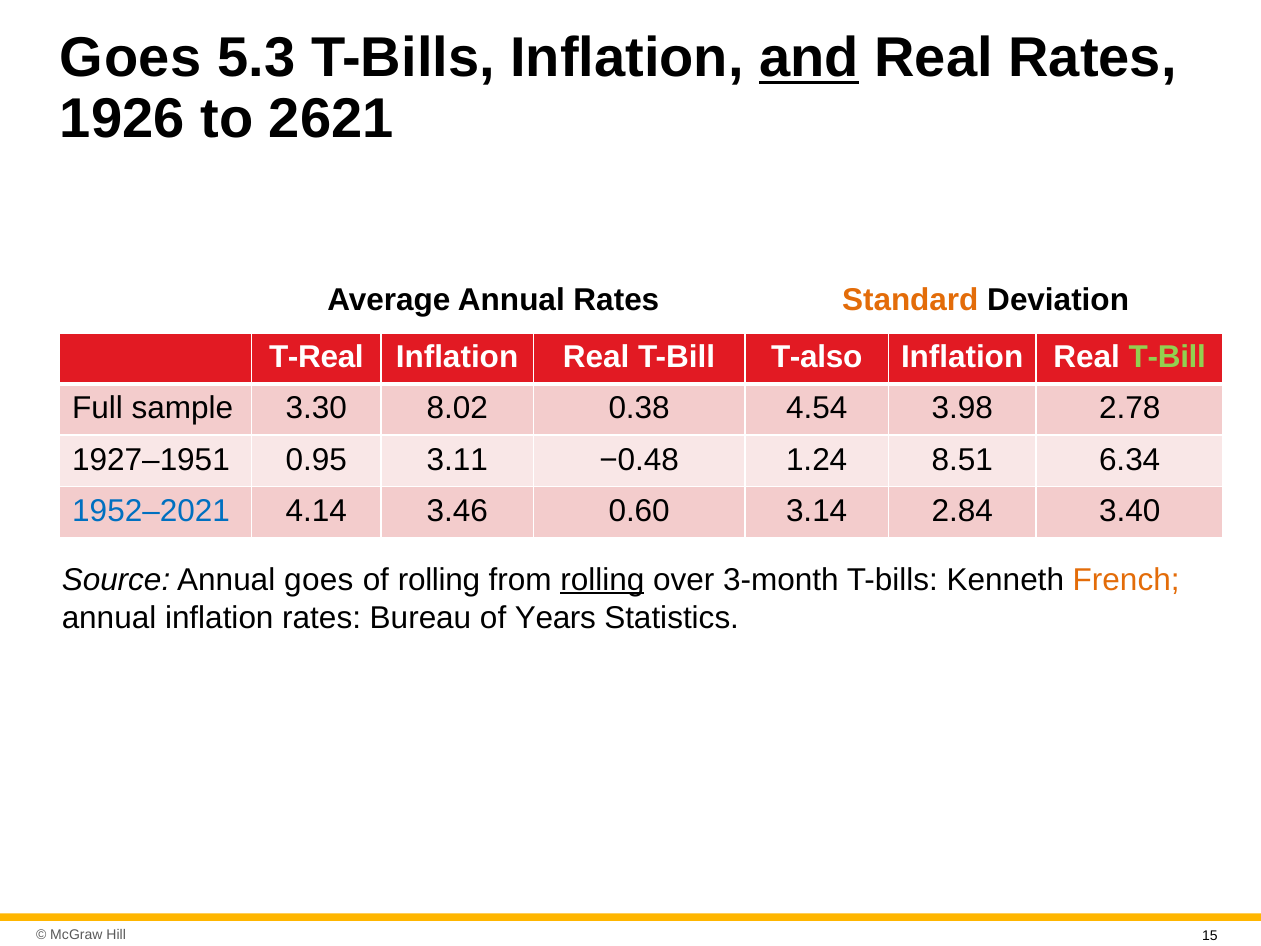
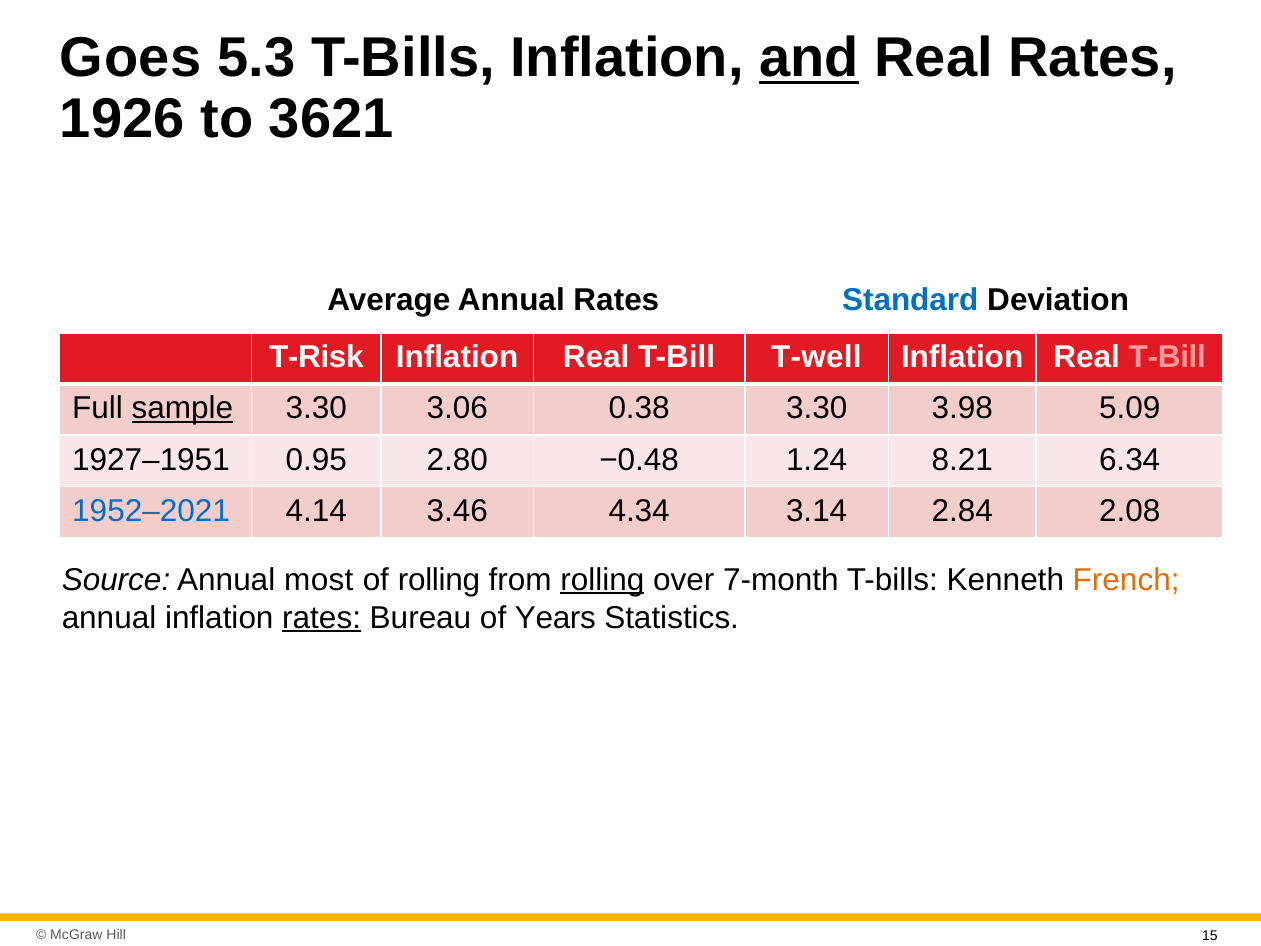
to 26: 26 -> 36
Standard colour: orange -> blue
T-Real: T-Real -> T-Risk
T-also: T-also -> T-well
T-Bill at (1167, 357) colour: light green -> pink
sample underline: none -> present
8.02: 8.02 -> 3.06
0.38 4.54: 4.54 -> 3.30
2.78: 2.78 -> 5.09
3.11: 3.11 -> 2.80
8.51: 8.51 -> 8.21
0.60: 0.60 -> 4.34
3.40: 3.40 -> 2.08
Annual goes: goes -> most
3-month: 3-month -> 7-month
rates at (322, 617) underline: none -> present
